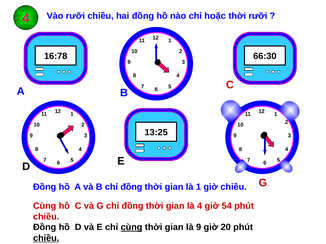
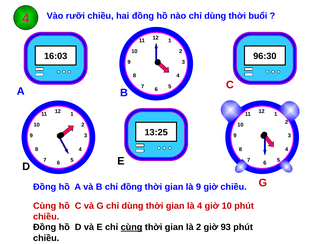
nào chỉ hoặc: hoặc -> dùng
thời rưỡi: rưỡi -> buổi
16:78: 16:78 -> 16:03
66:30: 66:30 -> 96:30
là 1: 1 -> 9
G chỉ đồng: đồng -> dùng
giờ 54: 54 -> 10
là 9: 9 -> 2
20: 20 -> 93
chiều at (46, 239) underline: present -> none
